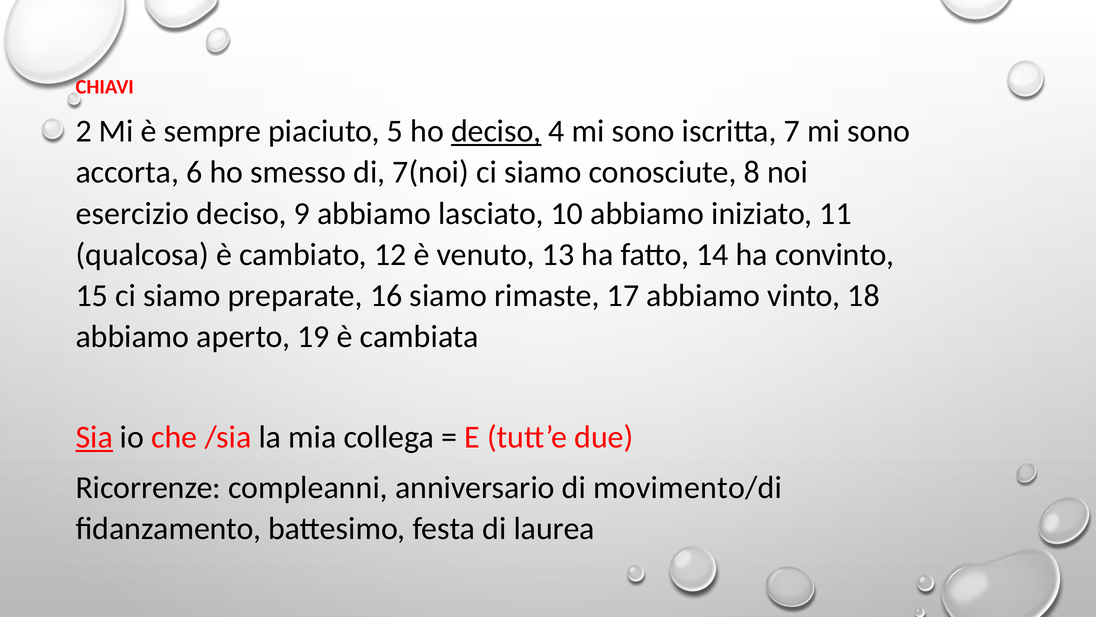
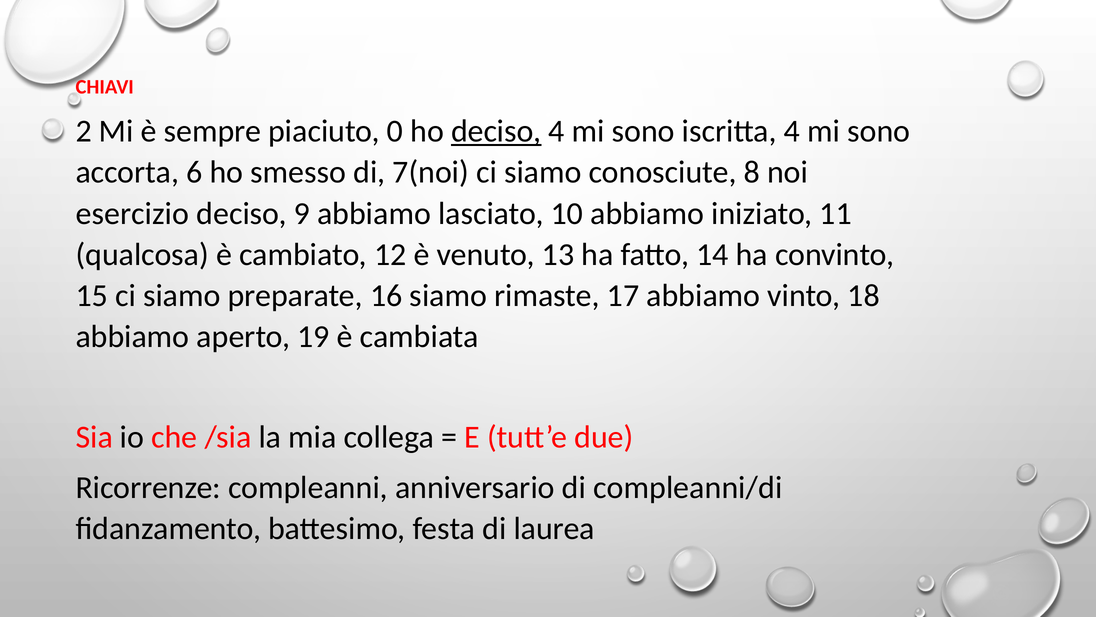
5: 5 -> 0
iscritta 7: 7 -> 4
Sia underline: present -> none
movimento/di: movimento/di -> compleanni/di
